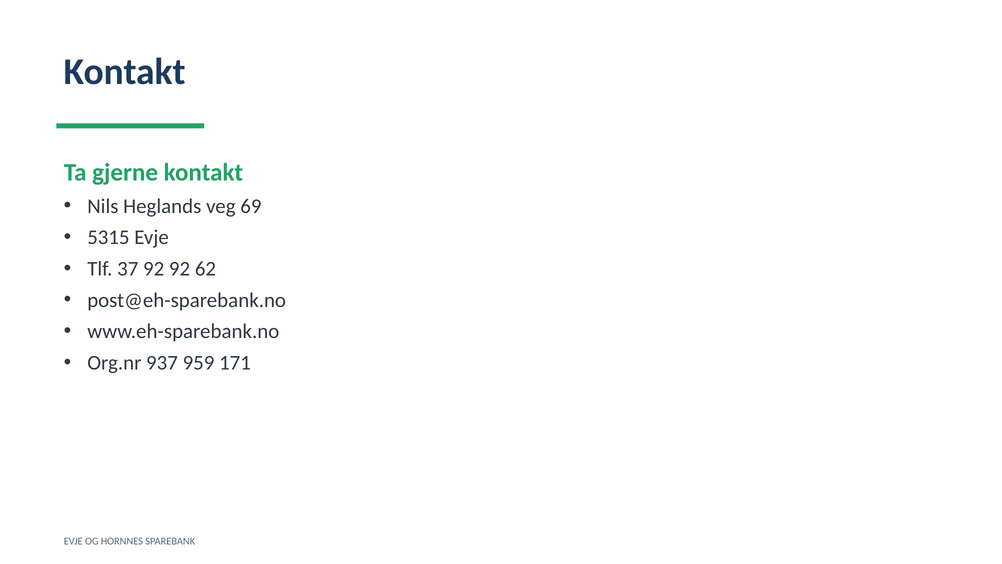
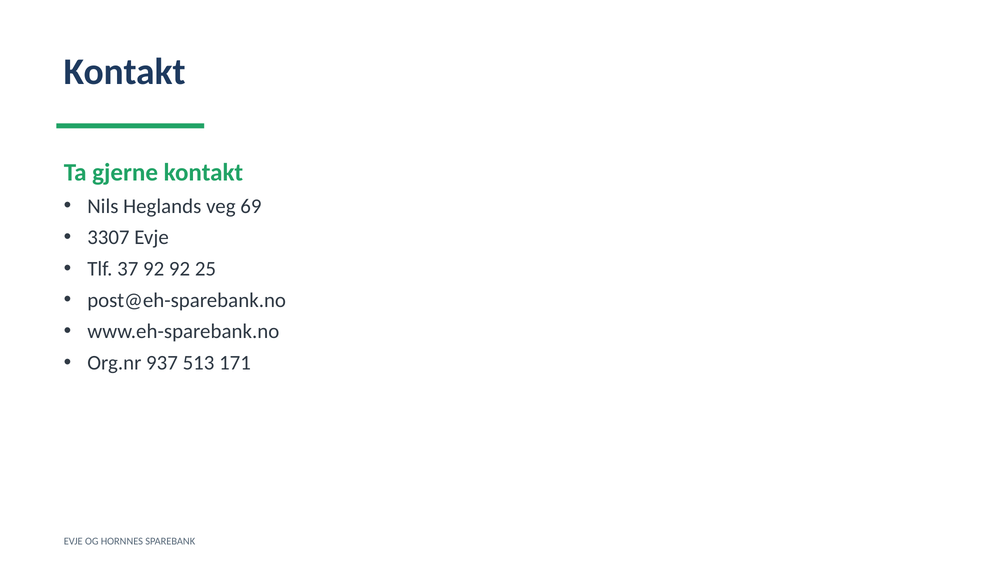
5315: 5315 -> 3307
62: 62 -> 25
959: 959 -> 513
